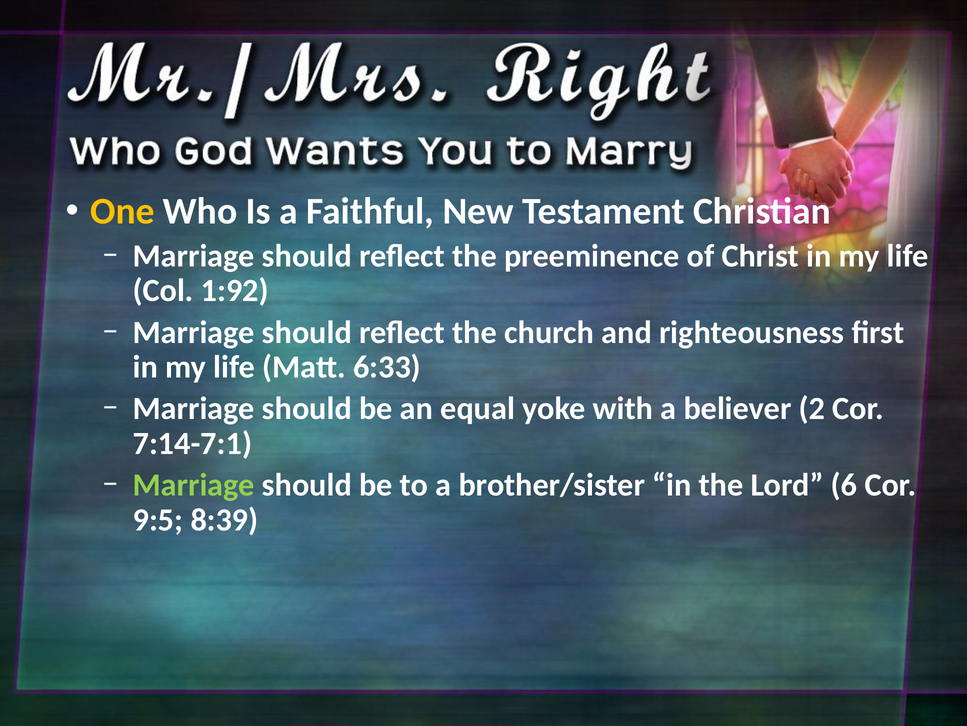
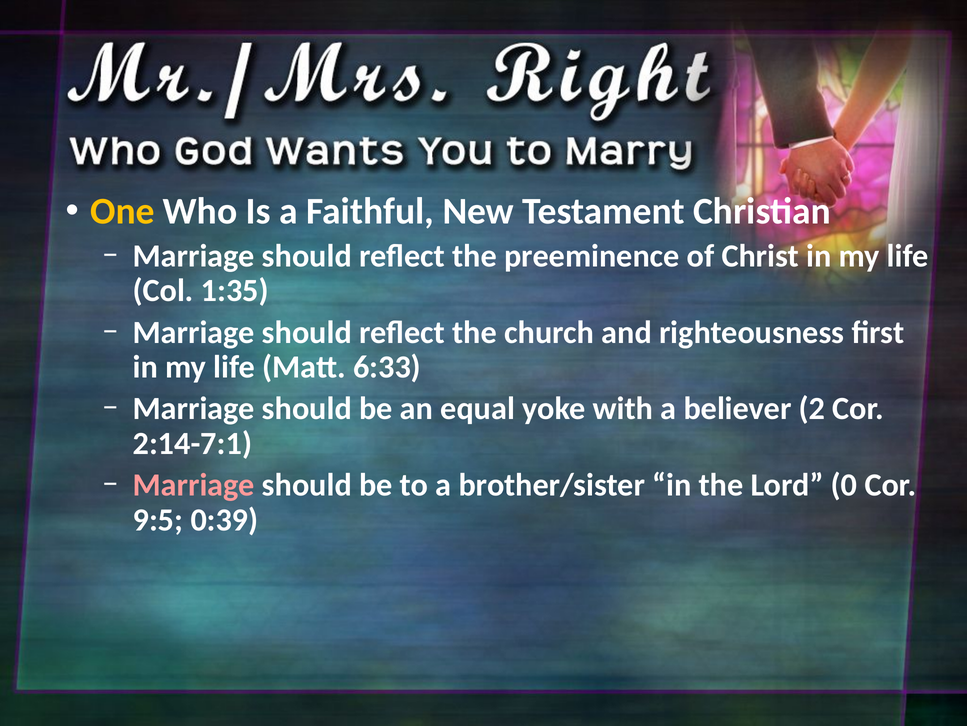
1:92: 1:92 -> 1:35
7:14-7:1: 7:14-7:1 -> 2:14-7:1
Marriage at (194, 485) colour: light green -> pink
6: 6 -> 0
8:39: 8:39 -> 0:39
